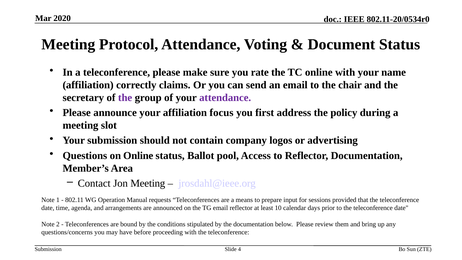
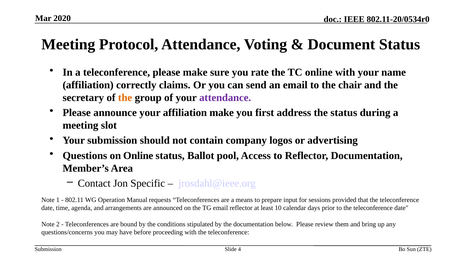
the at (125, 98) colour: purple -> orange
affiliation focus: focus -> make
the policy: policy -> status
Jon Meeting: Meeting -> Specific
